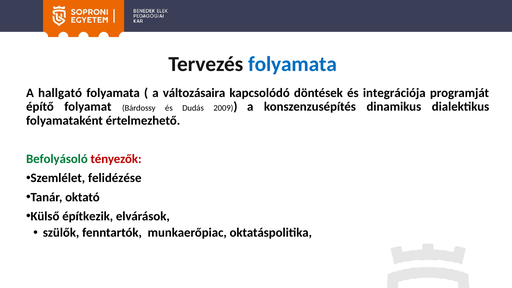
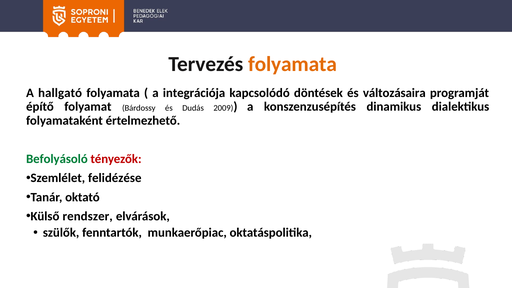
folyamata at (293, 64) colour: blue -> orange
változásaira: változásaira -> integrációja
integrációja: integrációja -> változásaira
építkezik: építkezik -> rendszer
